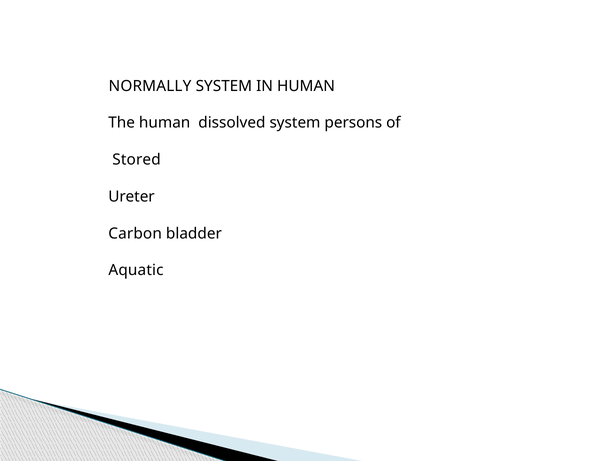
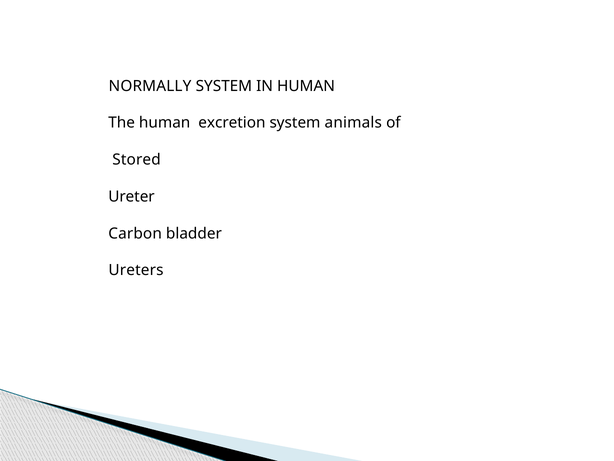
dissolved: dissolved -> excretion
persons: persons -> animals
Aquatic: Aquatic -> Ureters
